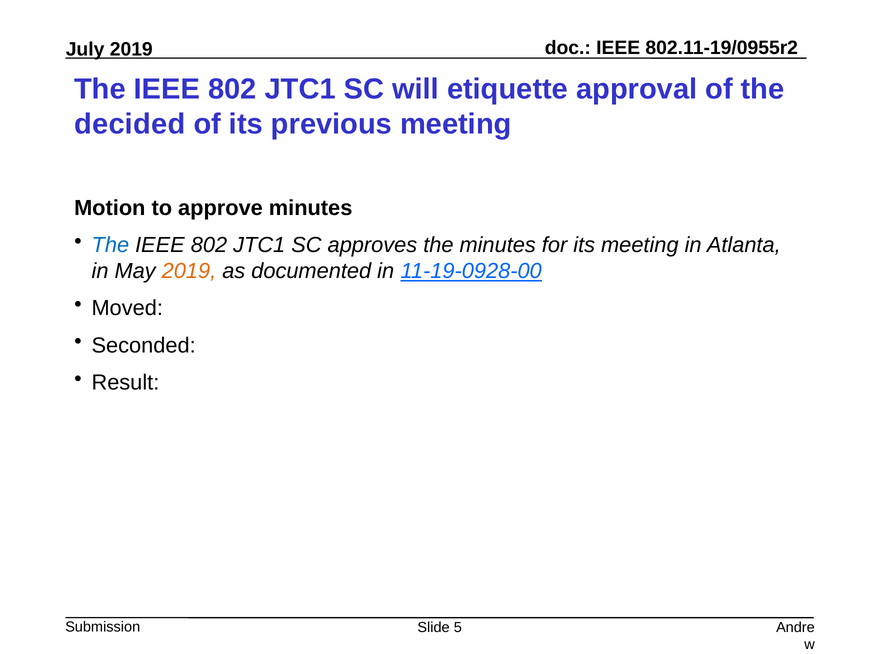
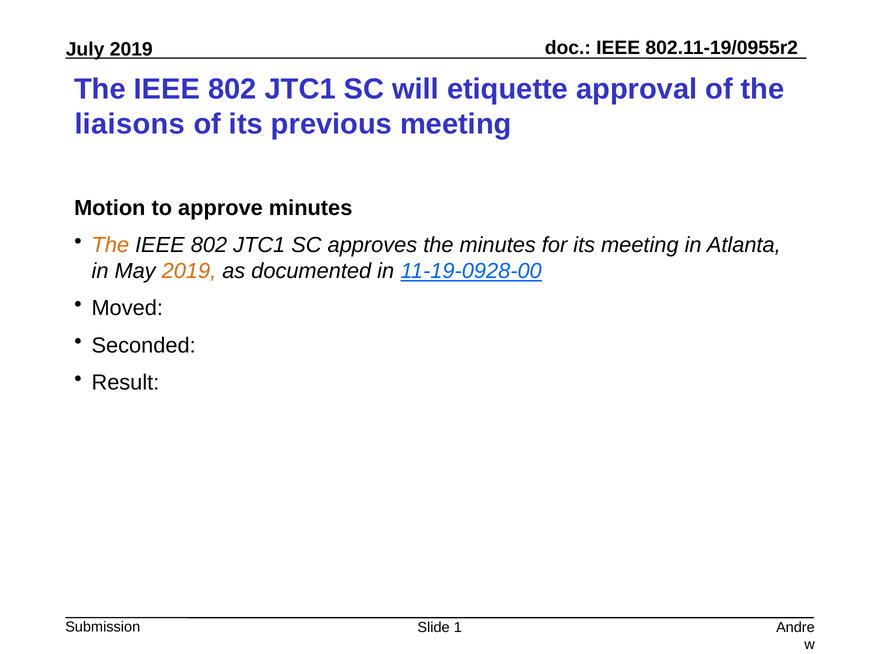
decided: decided -> liaisons
The at (110, 245) colour: blue -> orange
5: 5 -> 1
